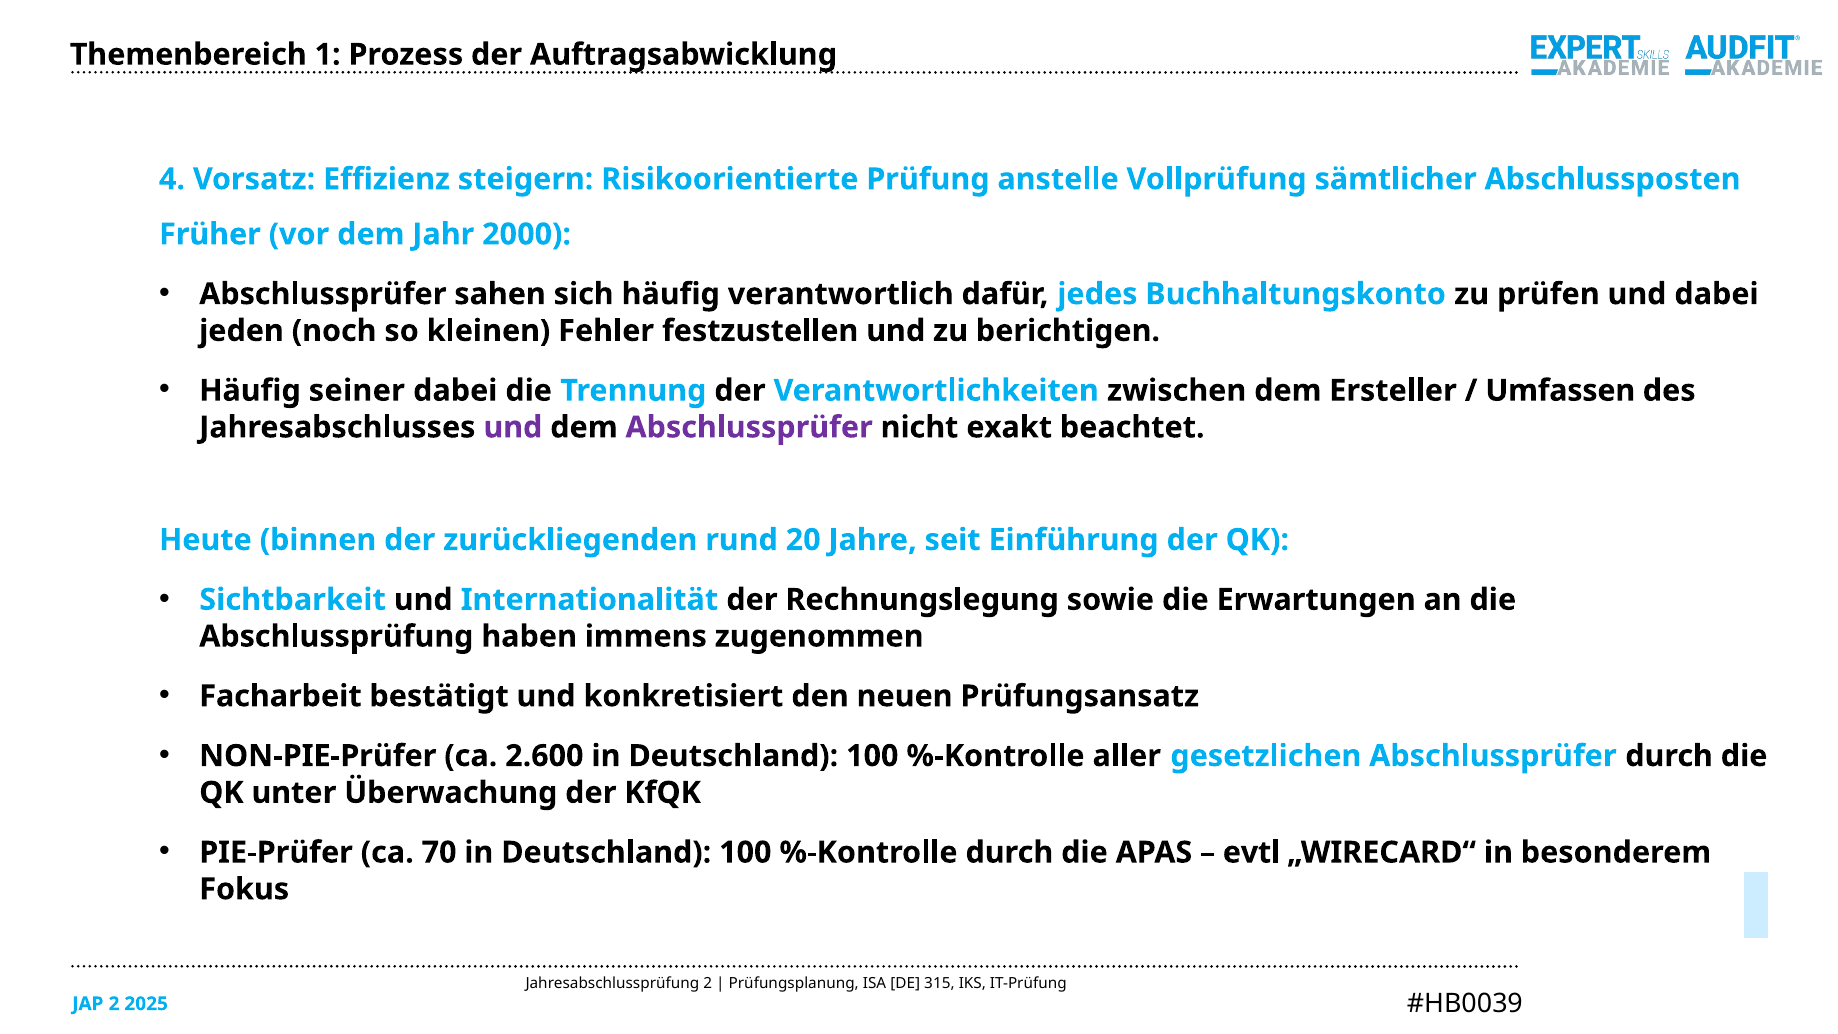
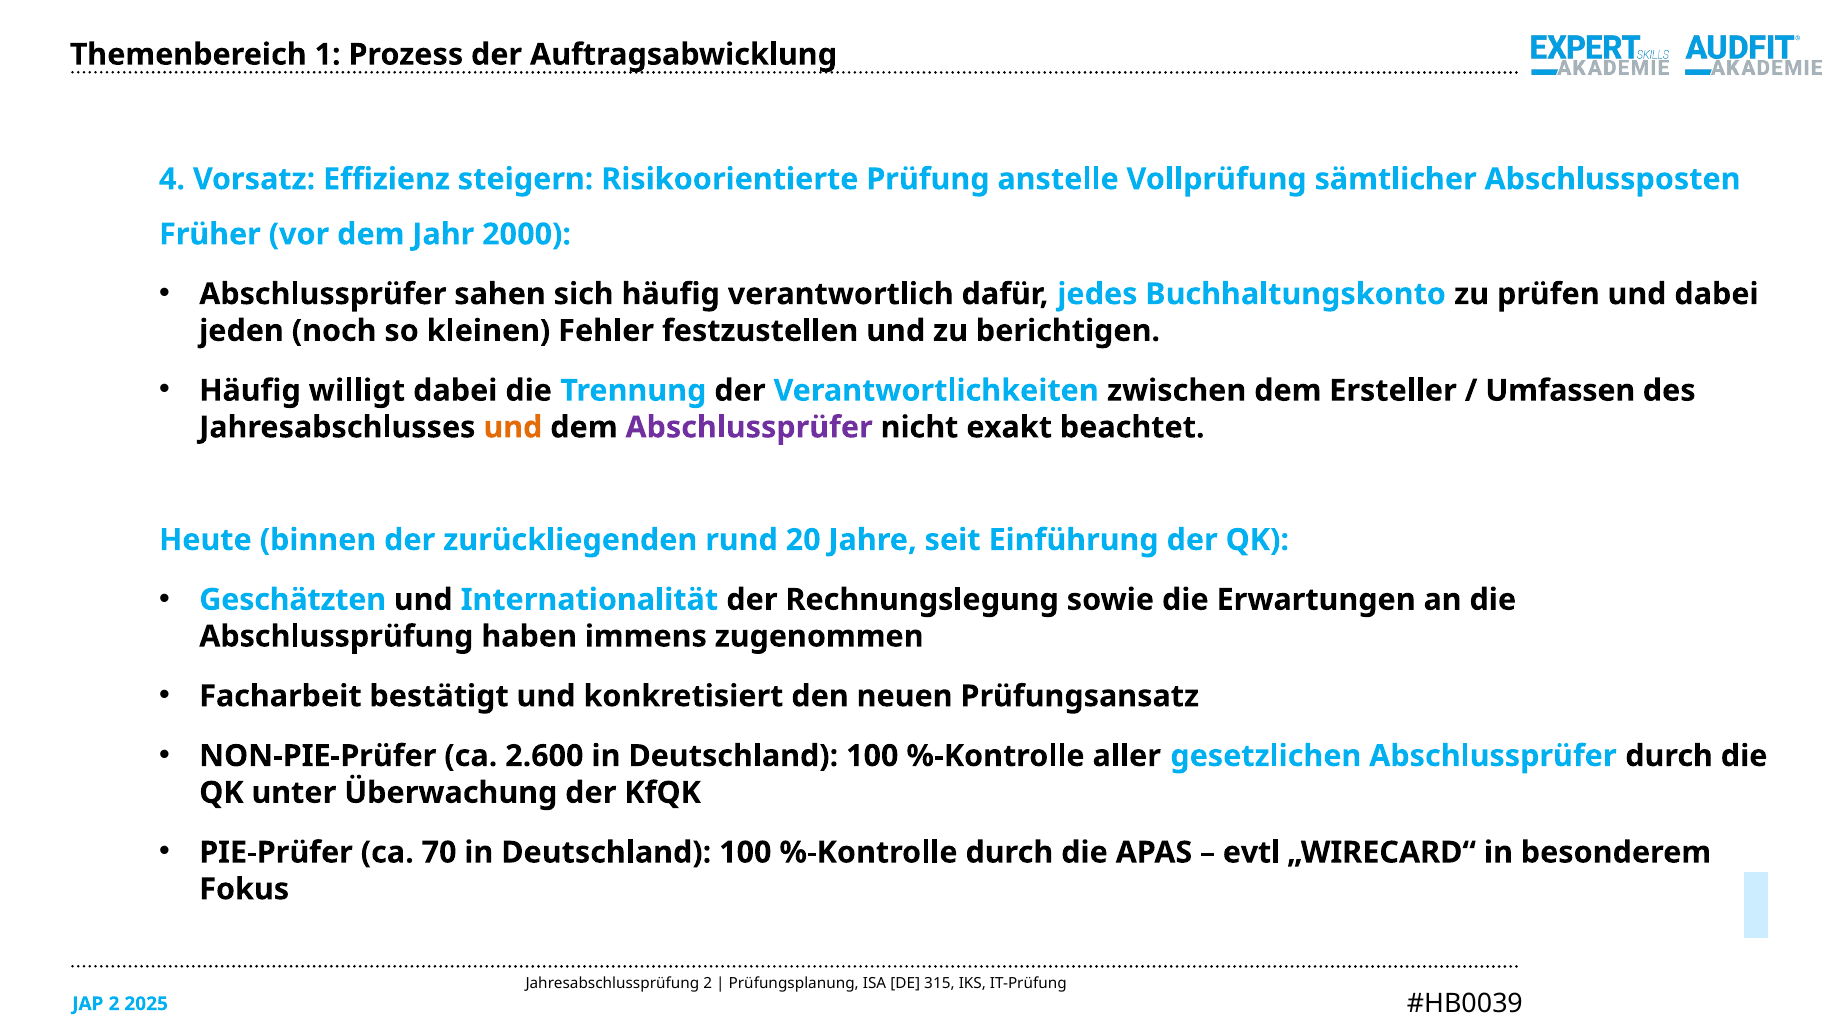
seiner: seiner -> willigt
und at (513, 427) colour: purple -> orange
Sichtbarkeit: Sichtbarkeit -> Geschätzten
